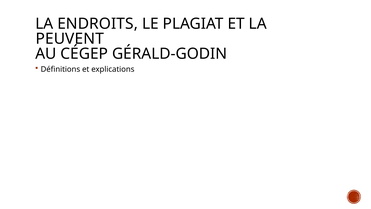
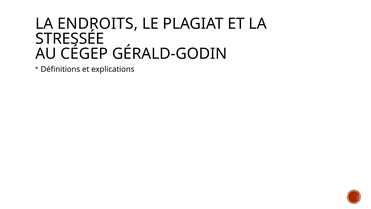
PEUVENT: PEUVENT -> STRESSÉE
